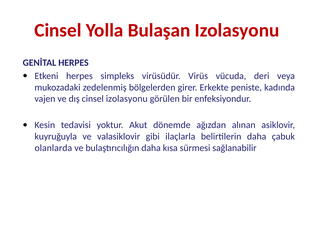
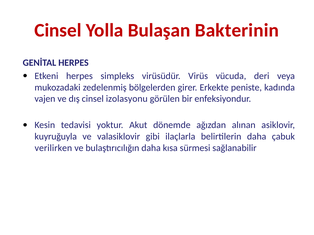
Bulaşan Izolasyonu: Izolasyonu -> Bakterinin
olanlarda: olanlarda -> verilirken
